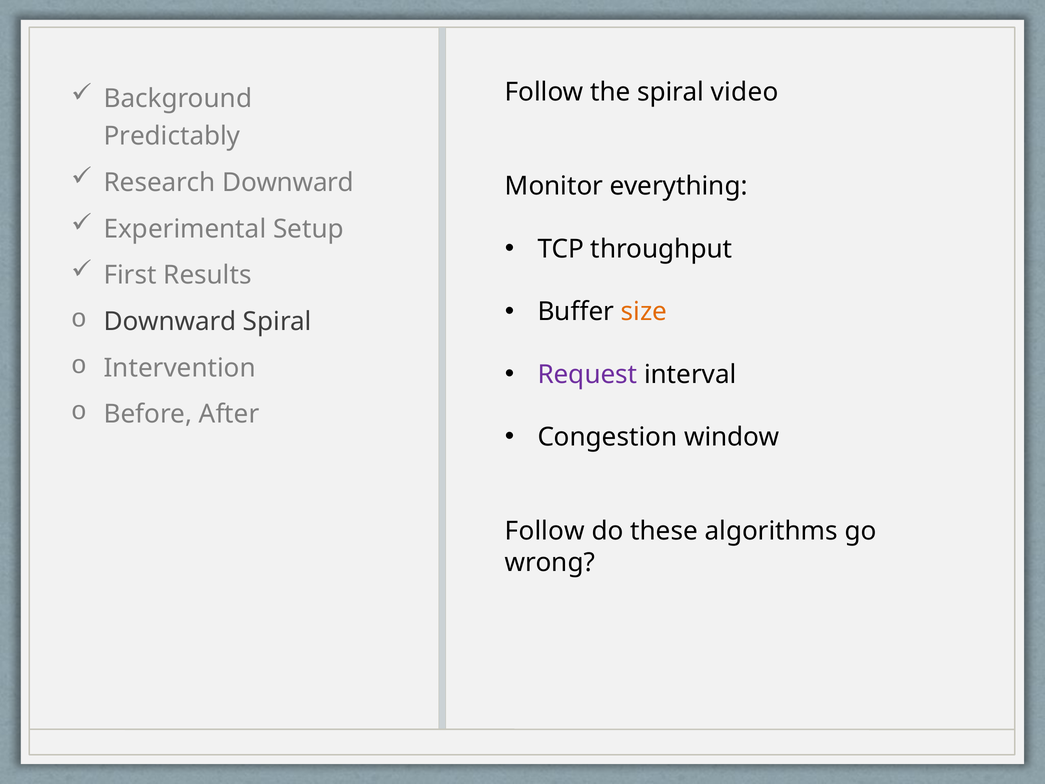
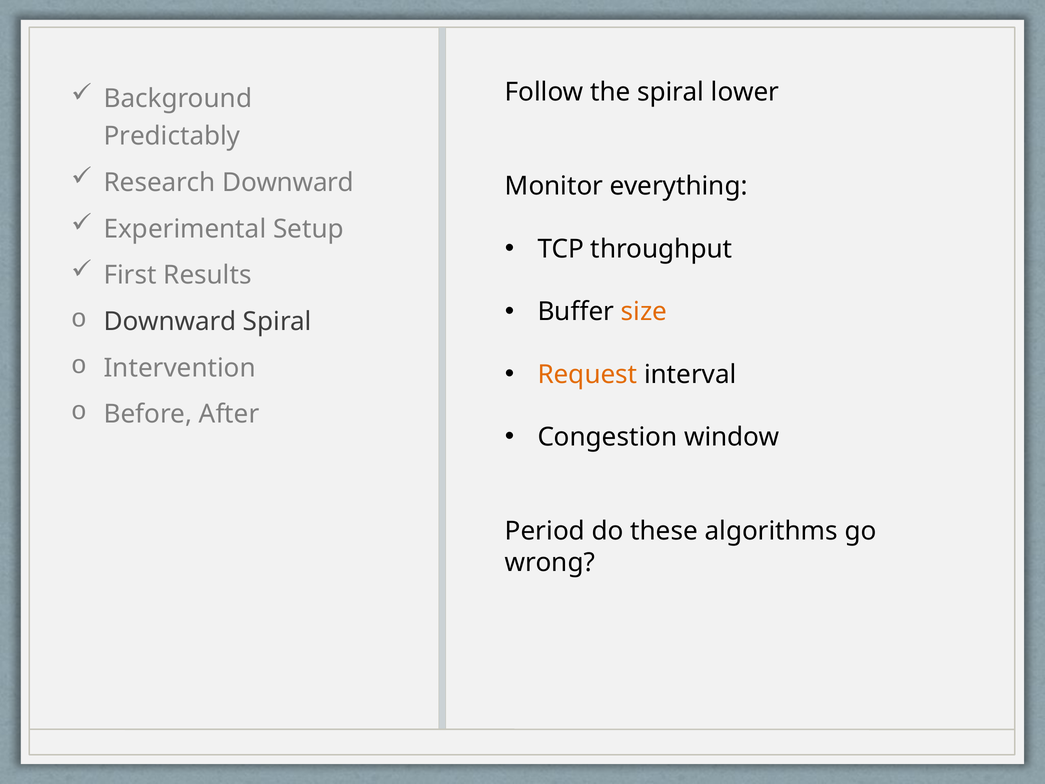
video: video -> lower
Request colour: purple -> orange
Follow at (545, 531): Follow -> Period
